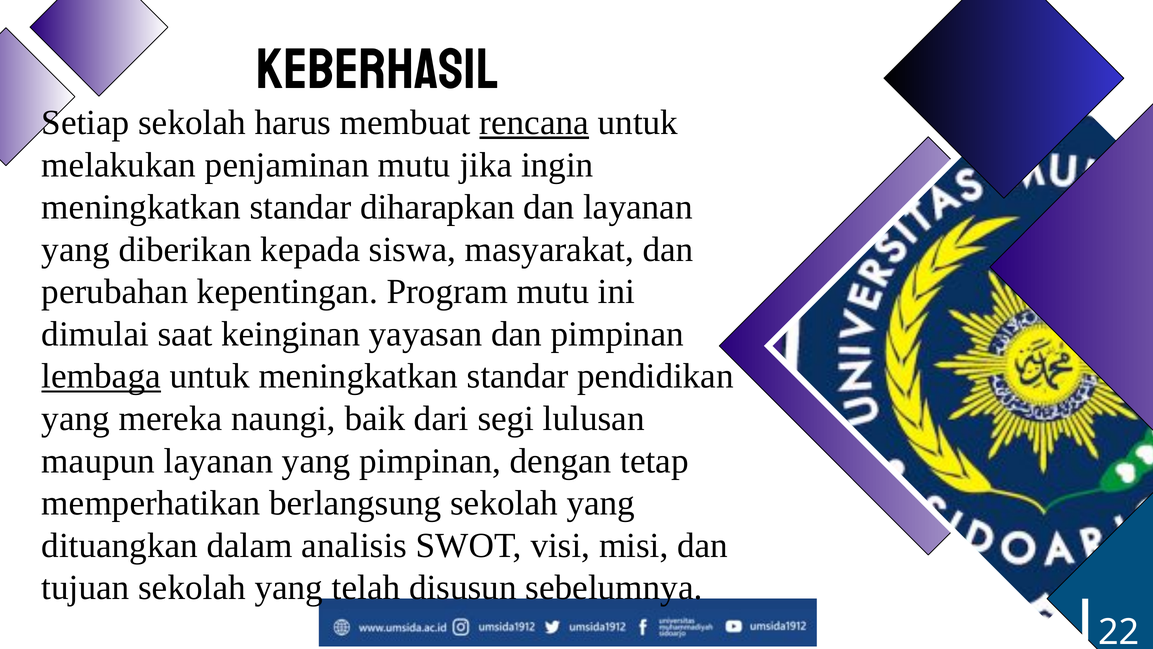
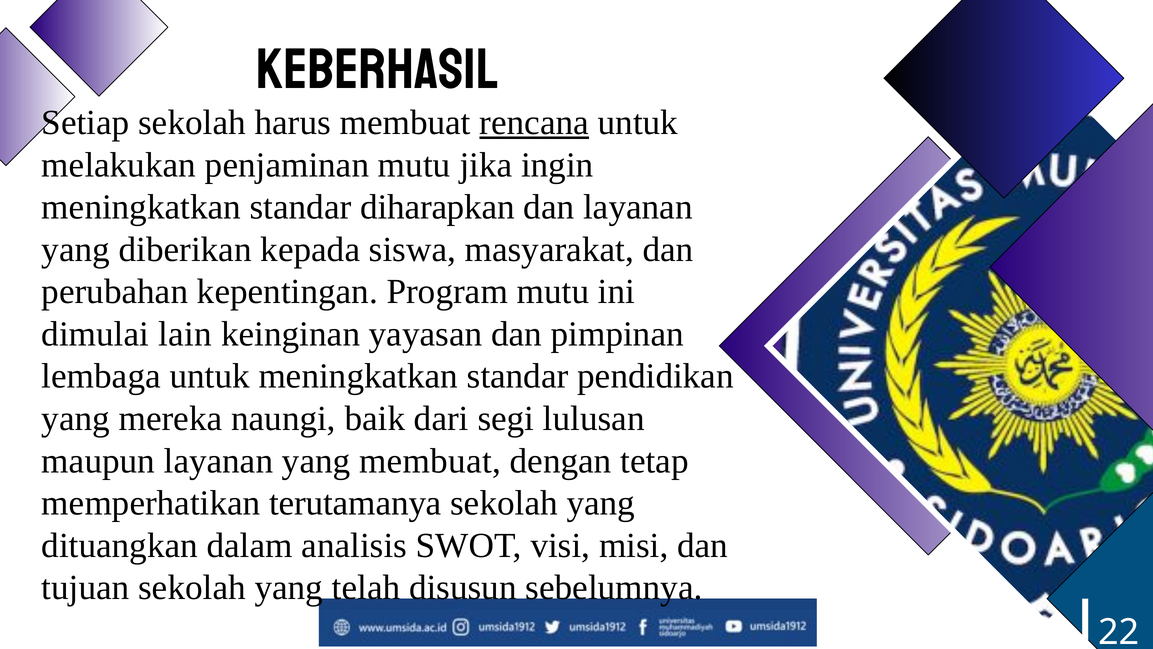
saat: saat -> lain
lembaga underline: present -> none
yang pimpinan: pimpinan -> membuat
berlangsung: berlangsung -> terutamanya
